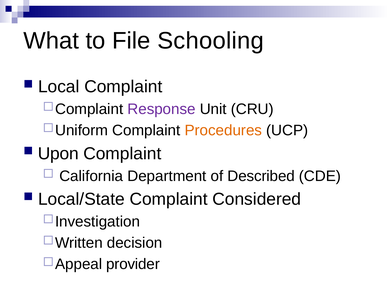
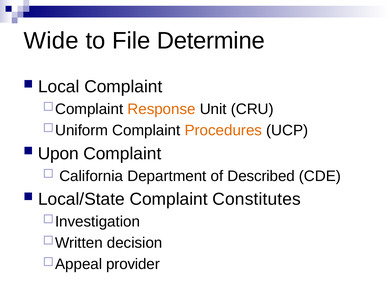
What: What -> Wide
Schooling: Schooling -> Determine
Response colour: purple -> orange
Considered: Considered -> Constitutes
